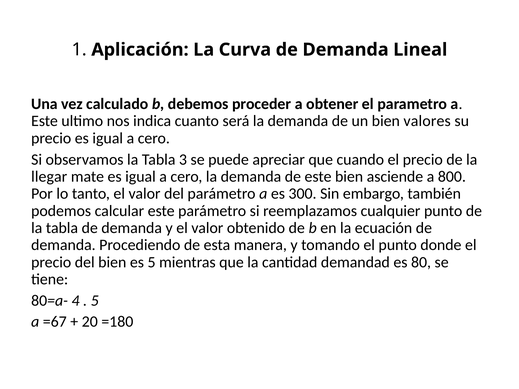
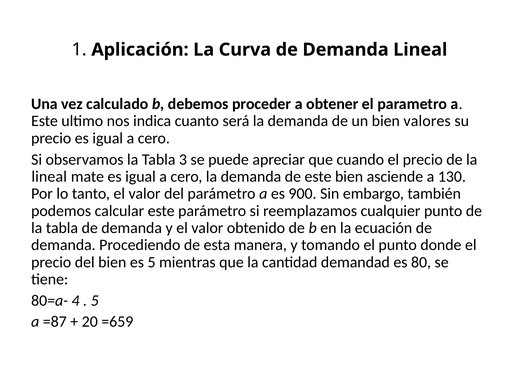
llegar at (49, 177): llegar -> lineal
800: 800 -> 130
300: 300 -> 900
=67: =67 -> =87
=180: =180 -> =659
